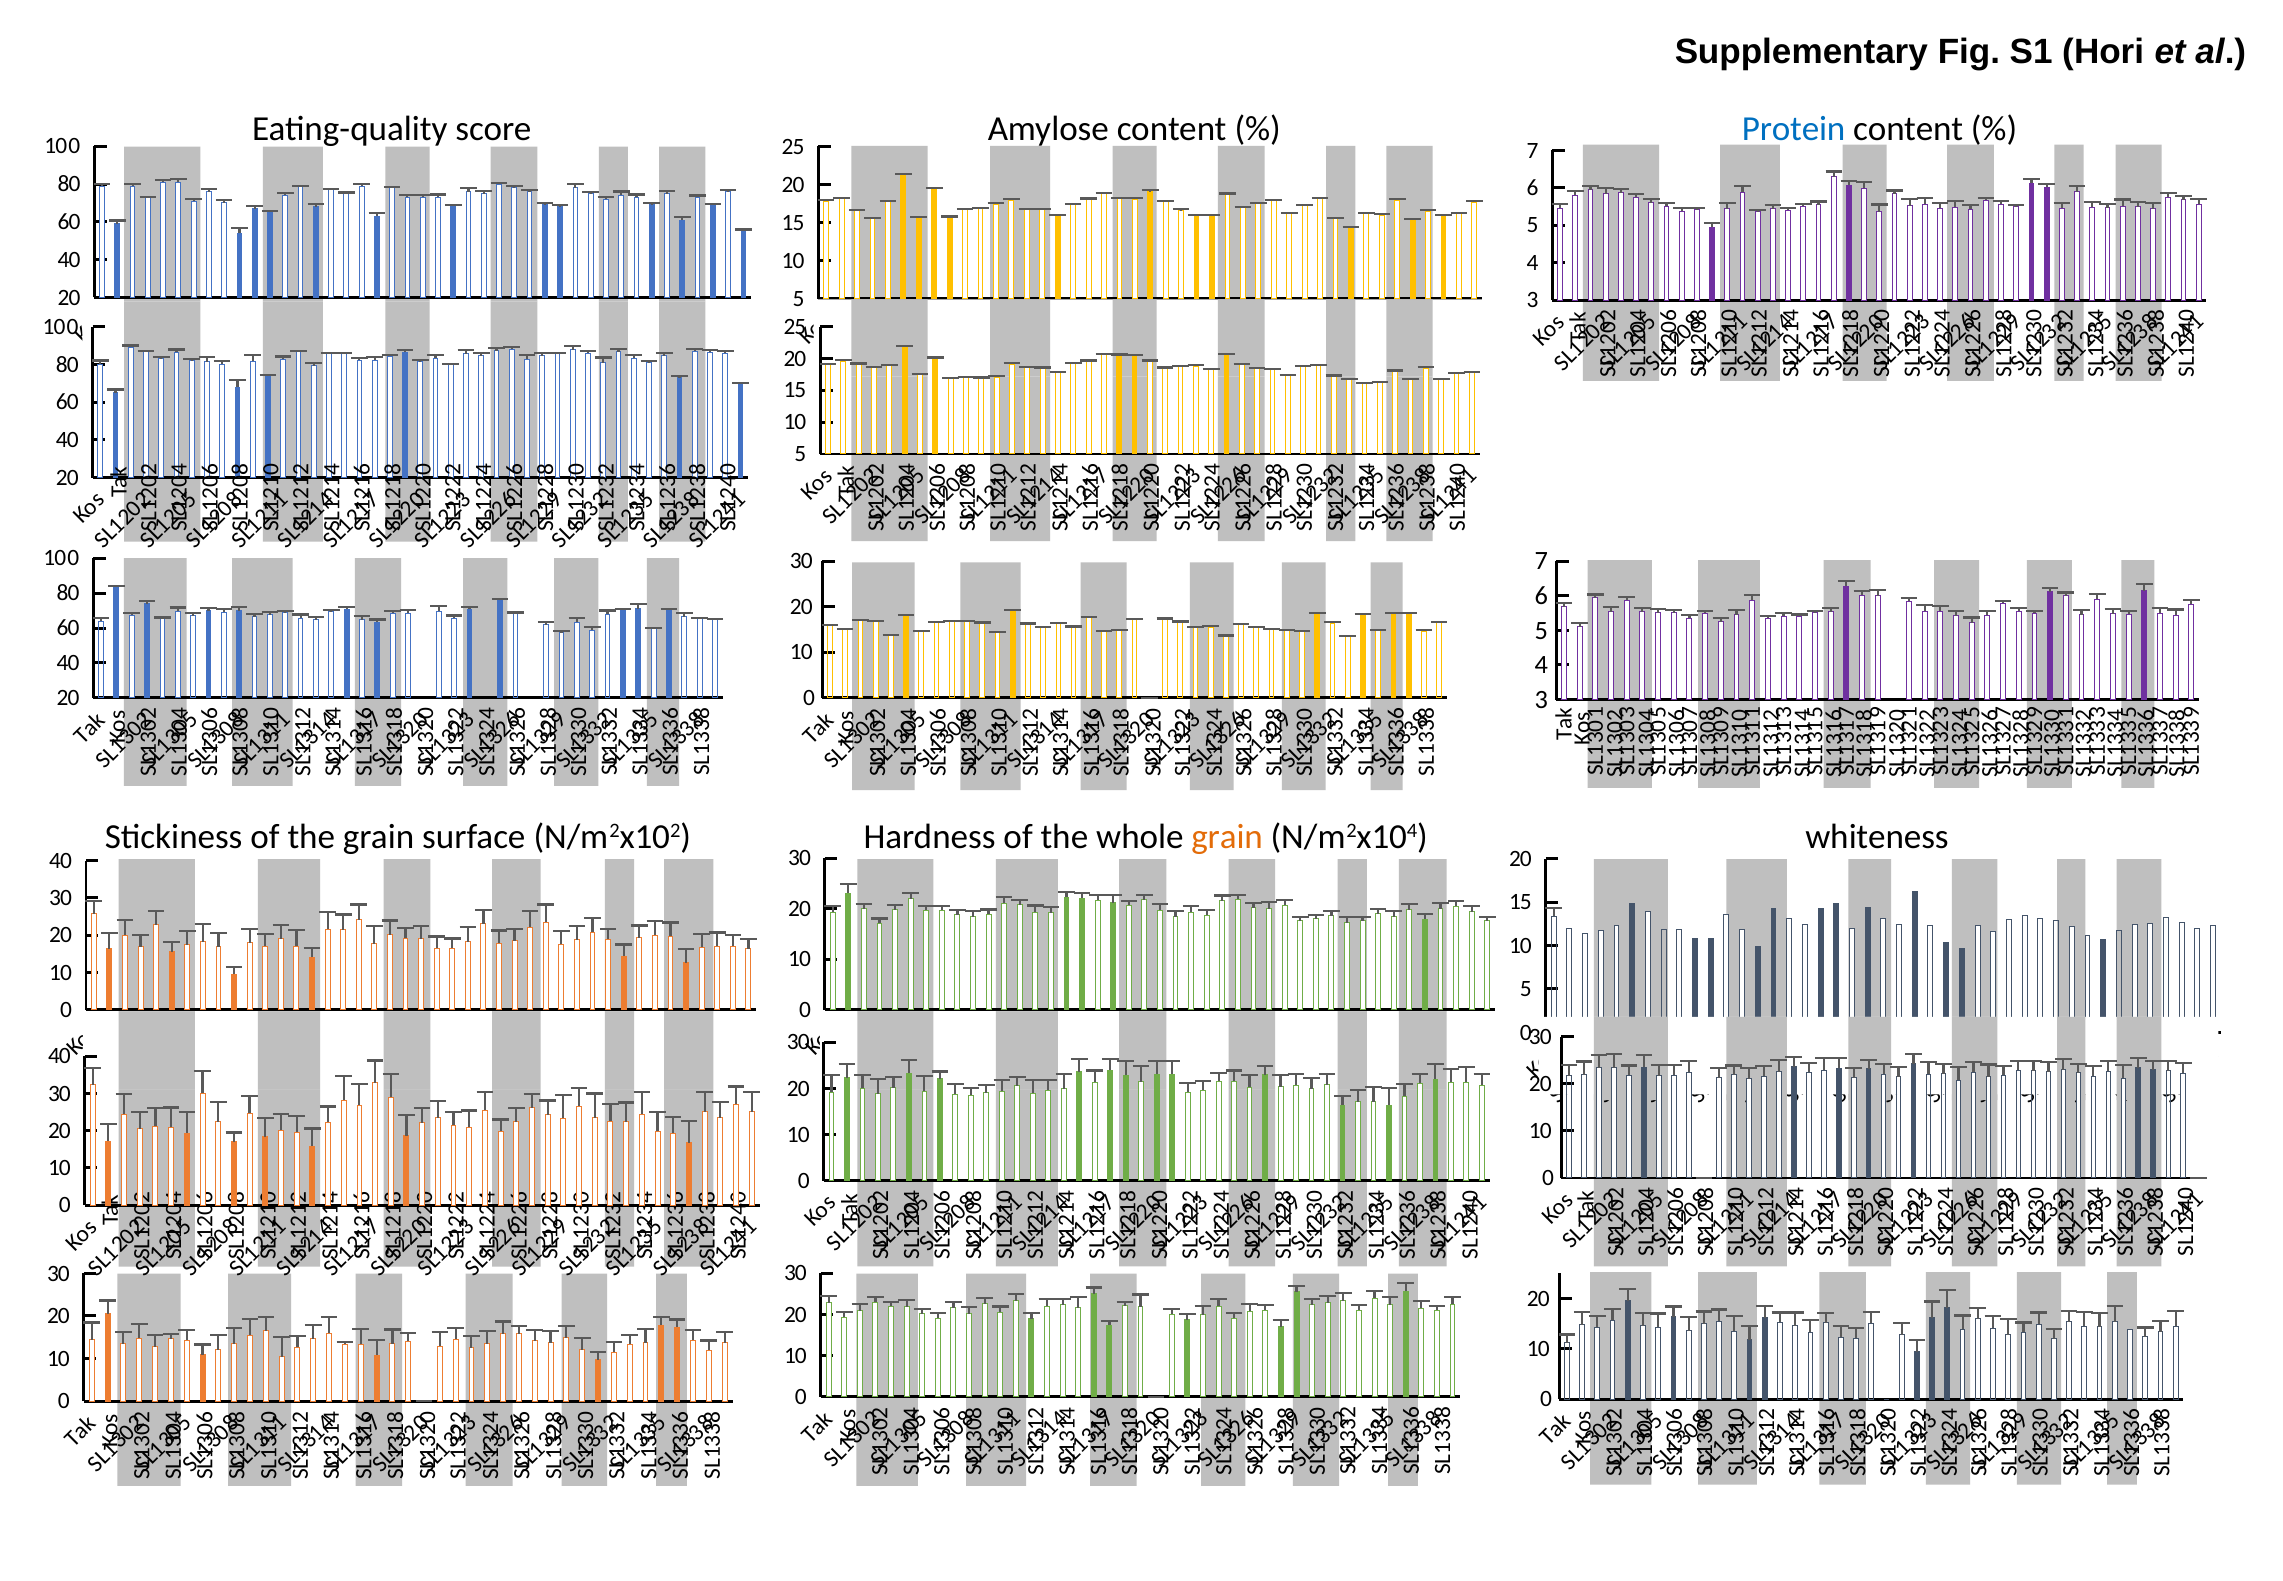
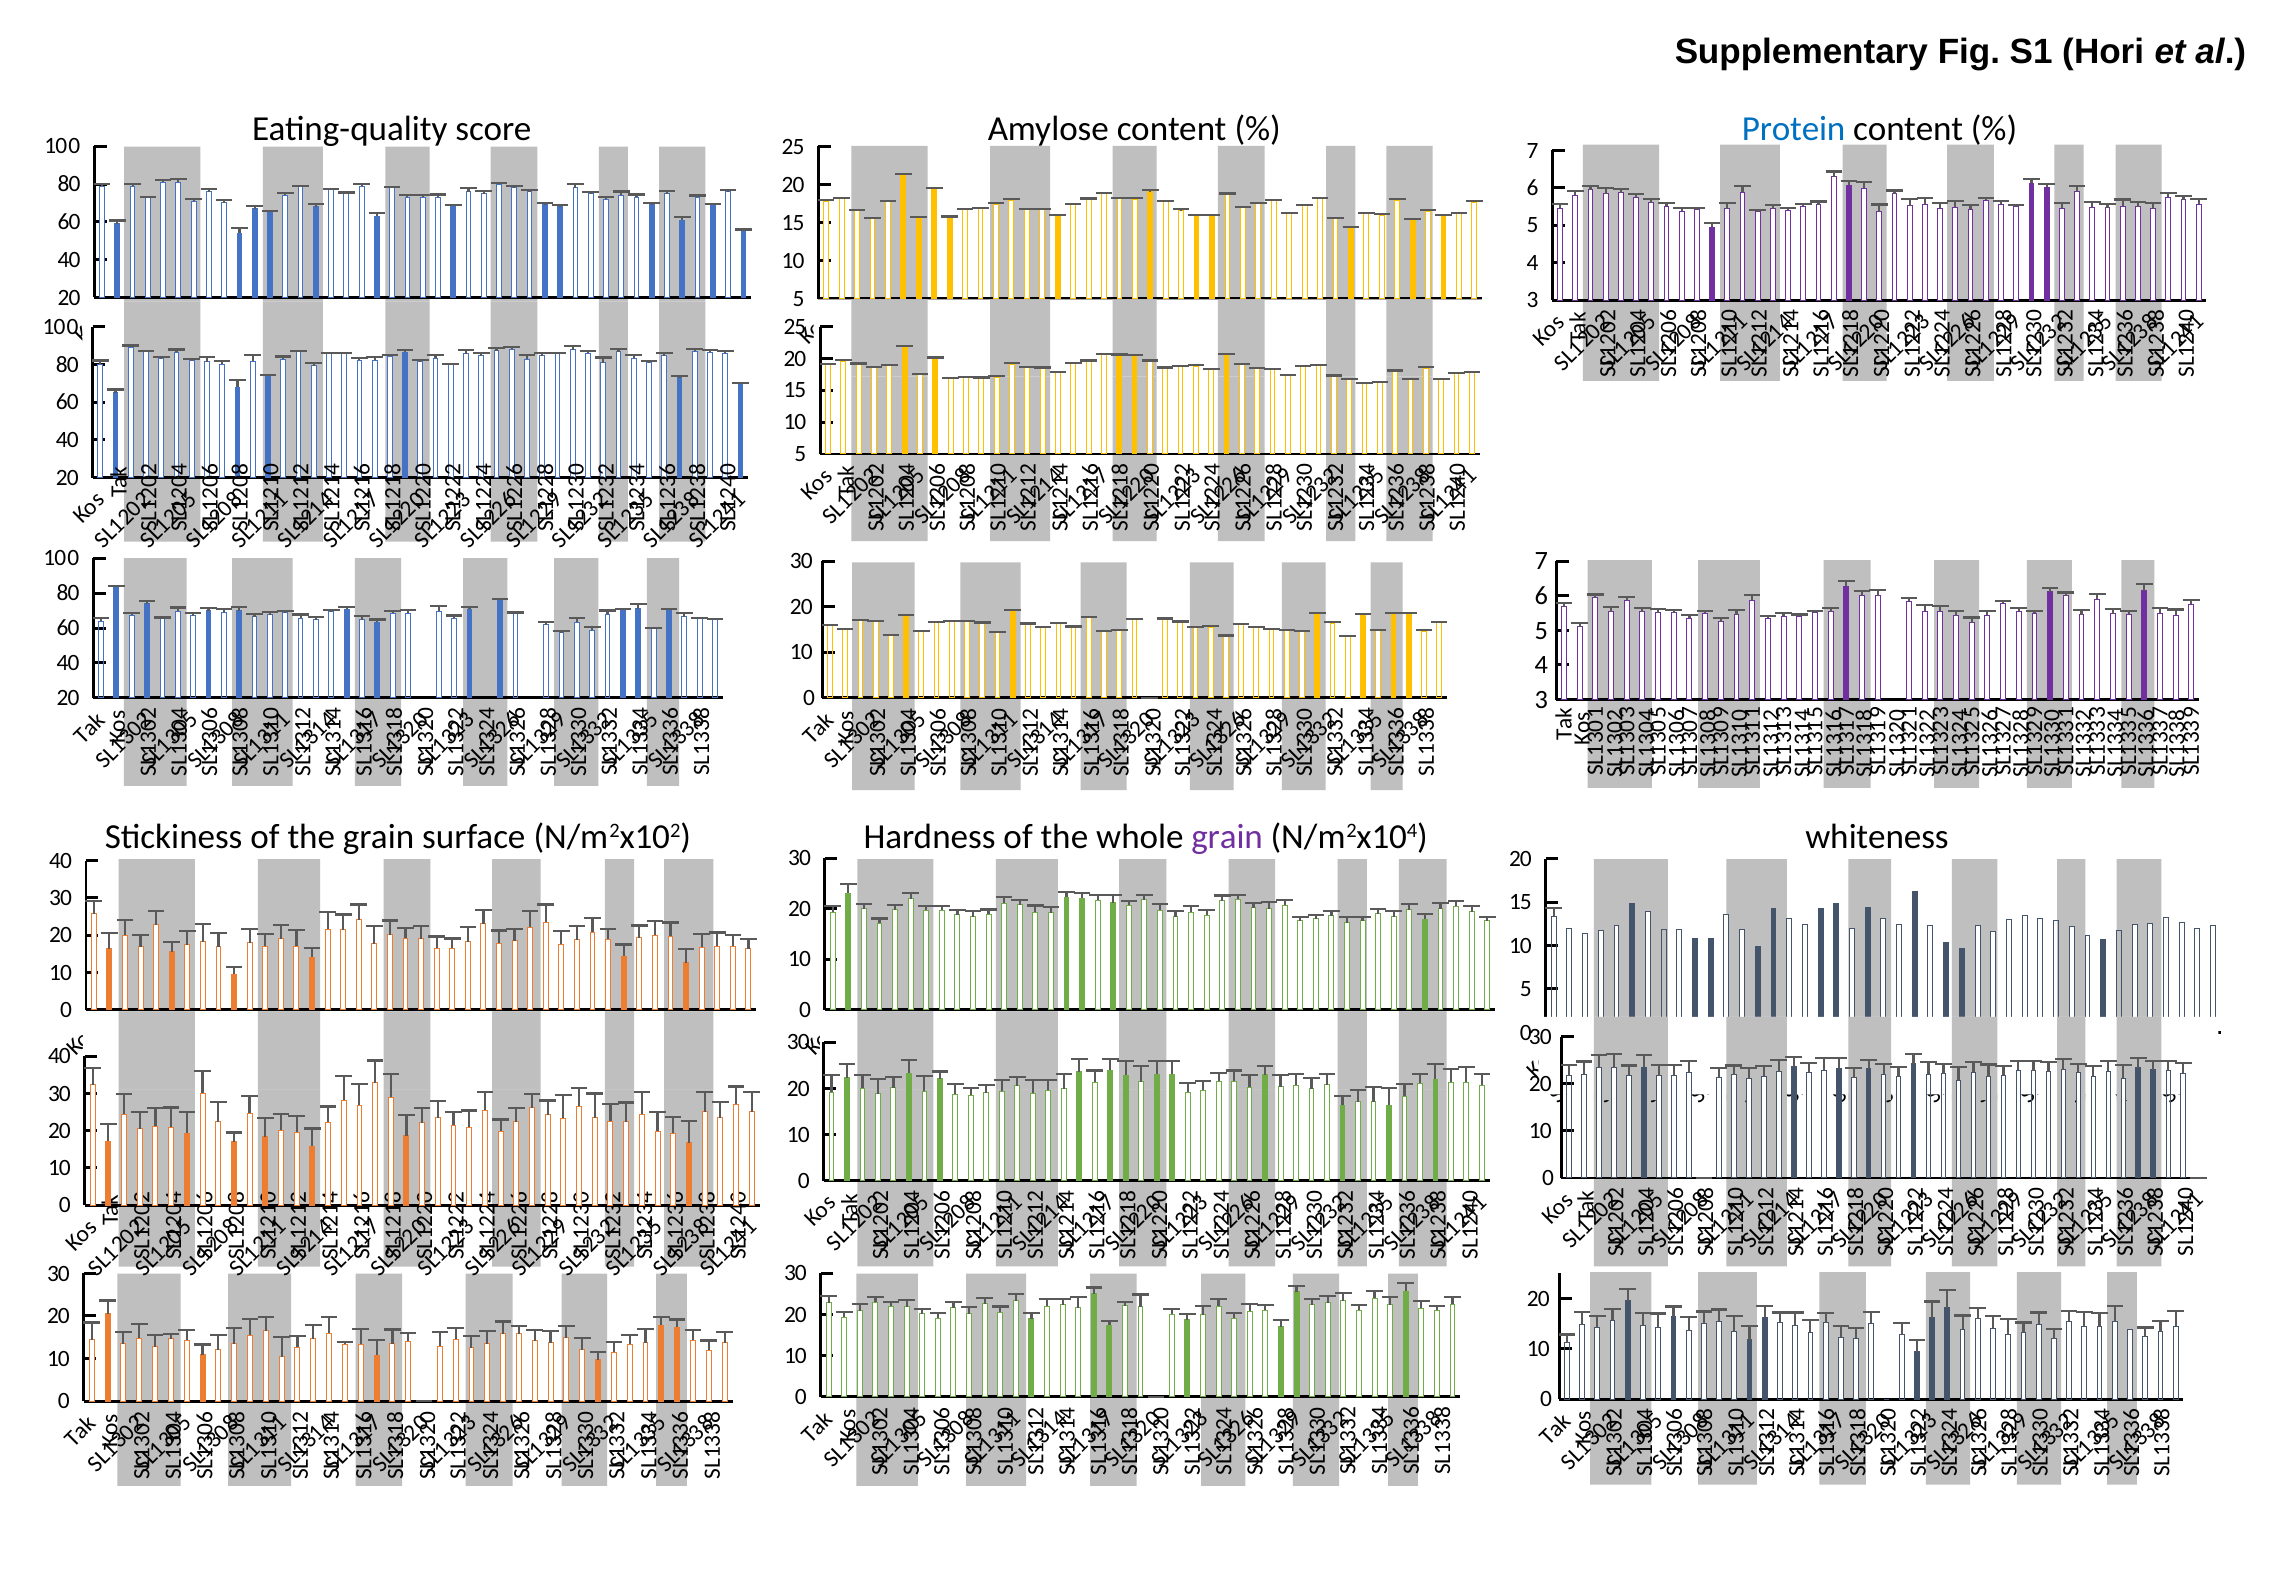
grain at (1227, 837) colour: orange -> purple
